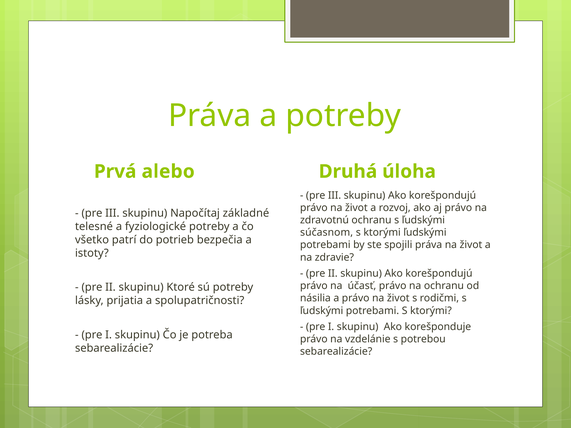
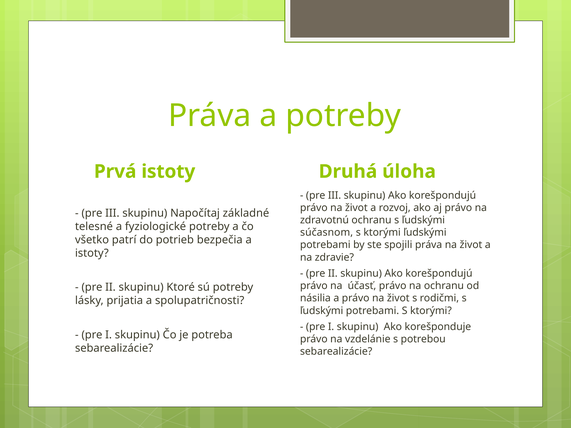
Prvá alebo: alebo -> istoty
